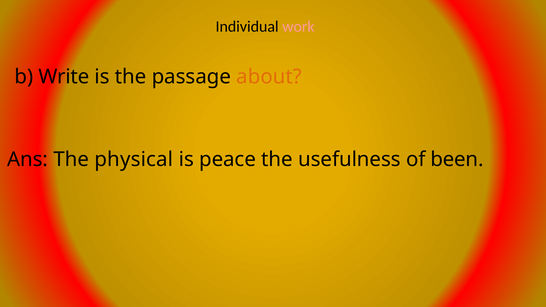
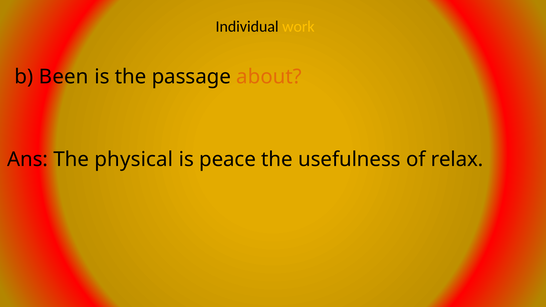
work colour: pink -> yellow
Write: Write -> Been
been: been -> relax
